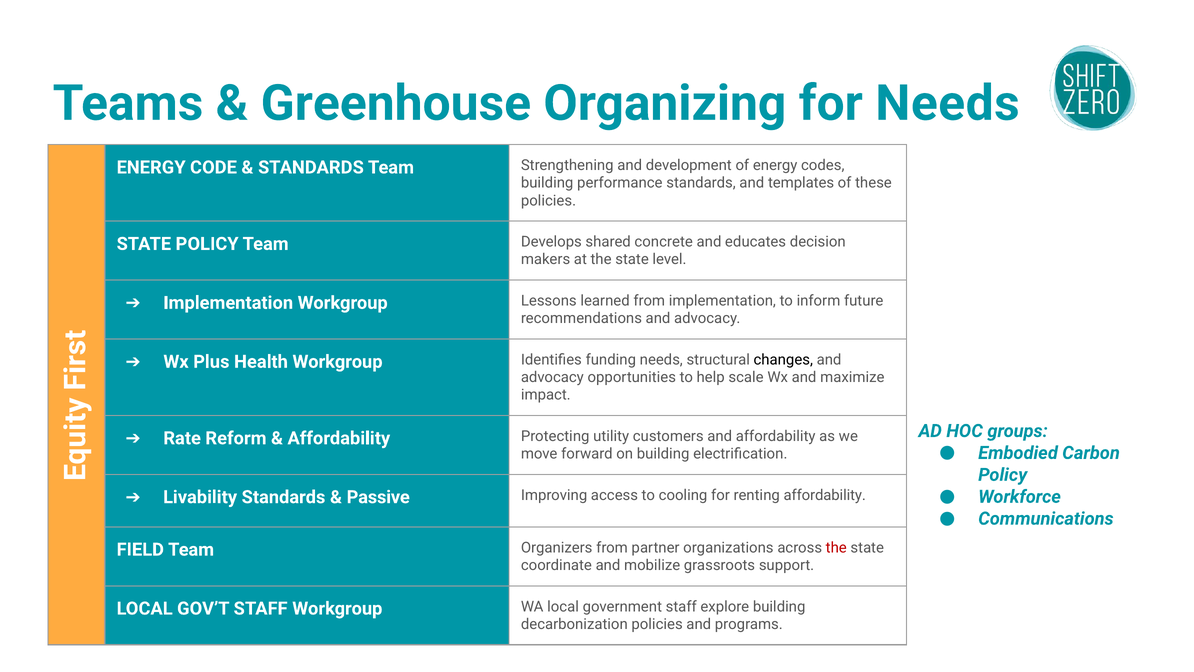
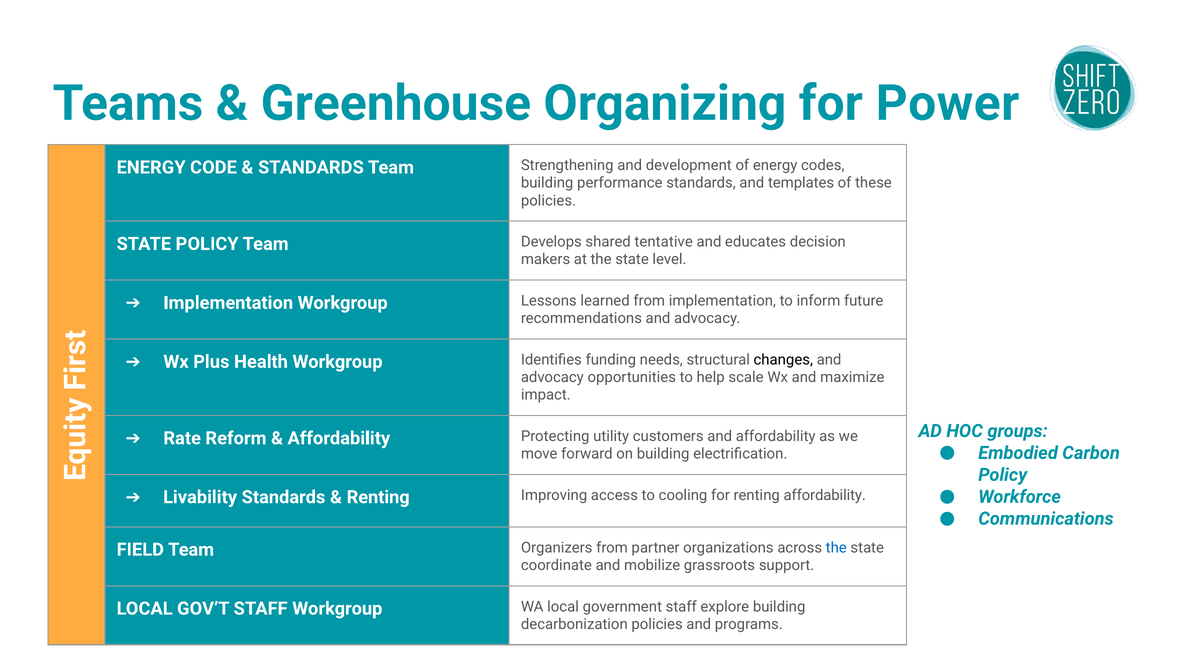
for Needs: Needs -> Power
concrete: concrete -> tentative
Passive at (378, 497): Passive -> Renting
the at (836, 547) colour: red -> blue
